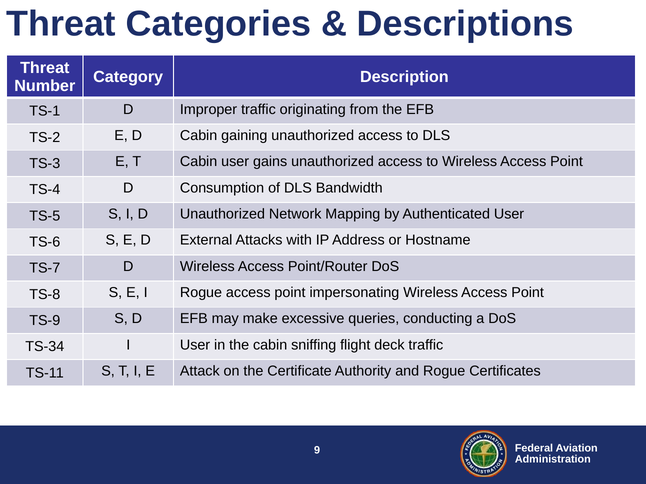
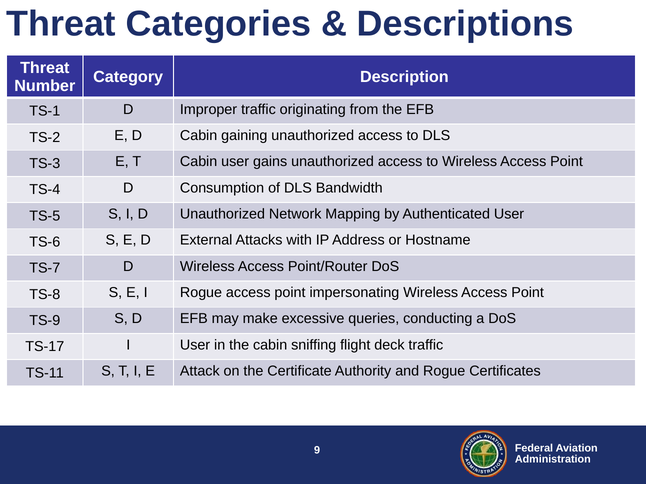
TS-34: TS-34 -> TS-17
